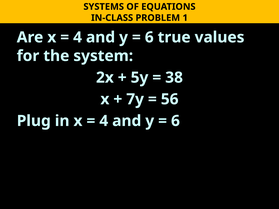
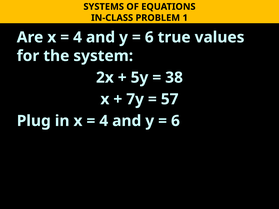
56: 56 -> 57
